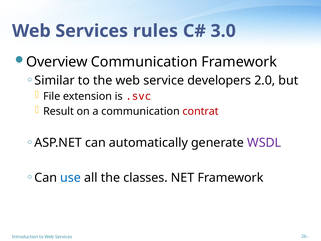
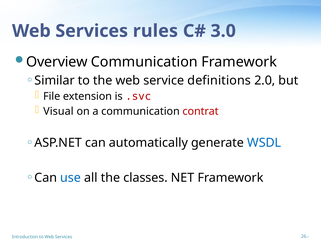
developers: developers -> definitions
Result: Result -> Visual
WSDL colour: purple -> blue
